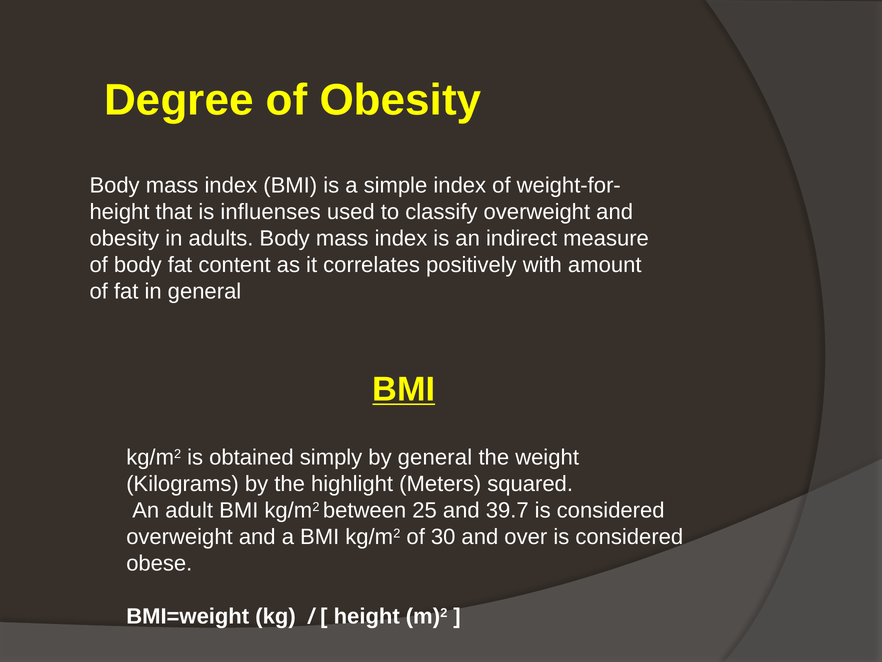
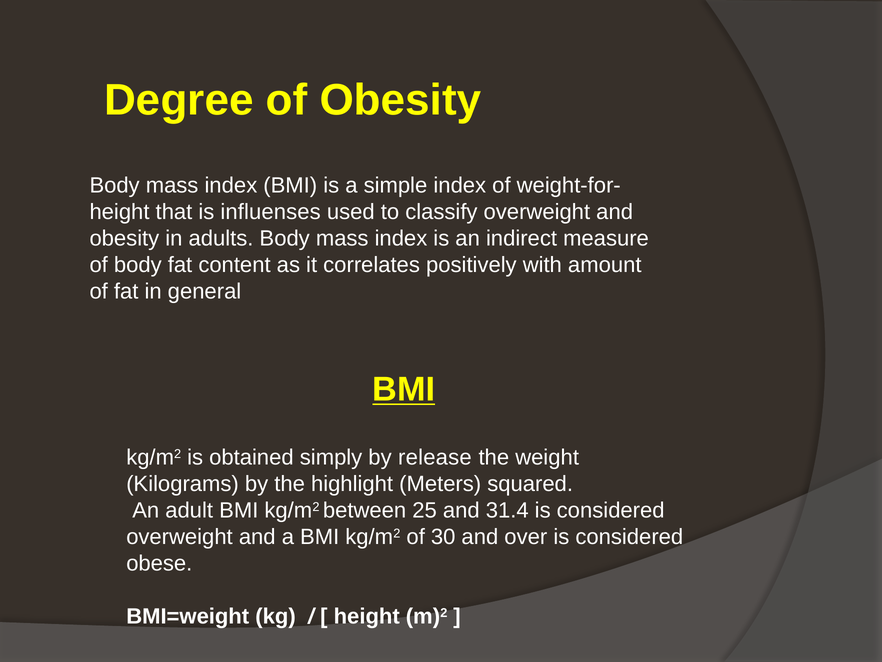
by general: general -> release
39.7: 39.7 -> 31.4
